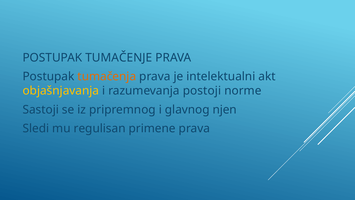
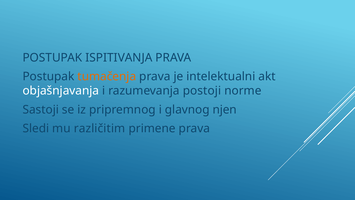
TUMAČENJE: TUMAČENJE -> ISPITIVANJA
objašnjavanja colour: yellow -> white
regulisan: regulisan -> različitim
